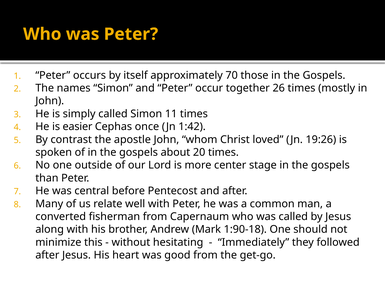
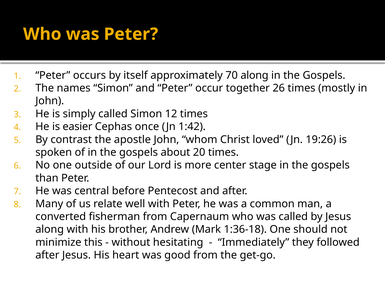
70 those: those -> along
11: 11 -> 12
1:90-18: 1:90-18 -> 1:36-18
